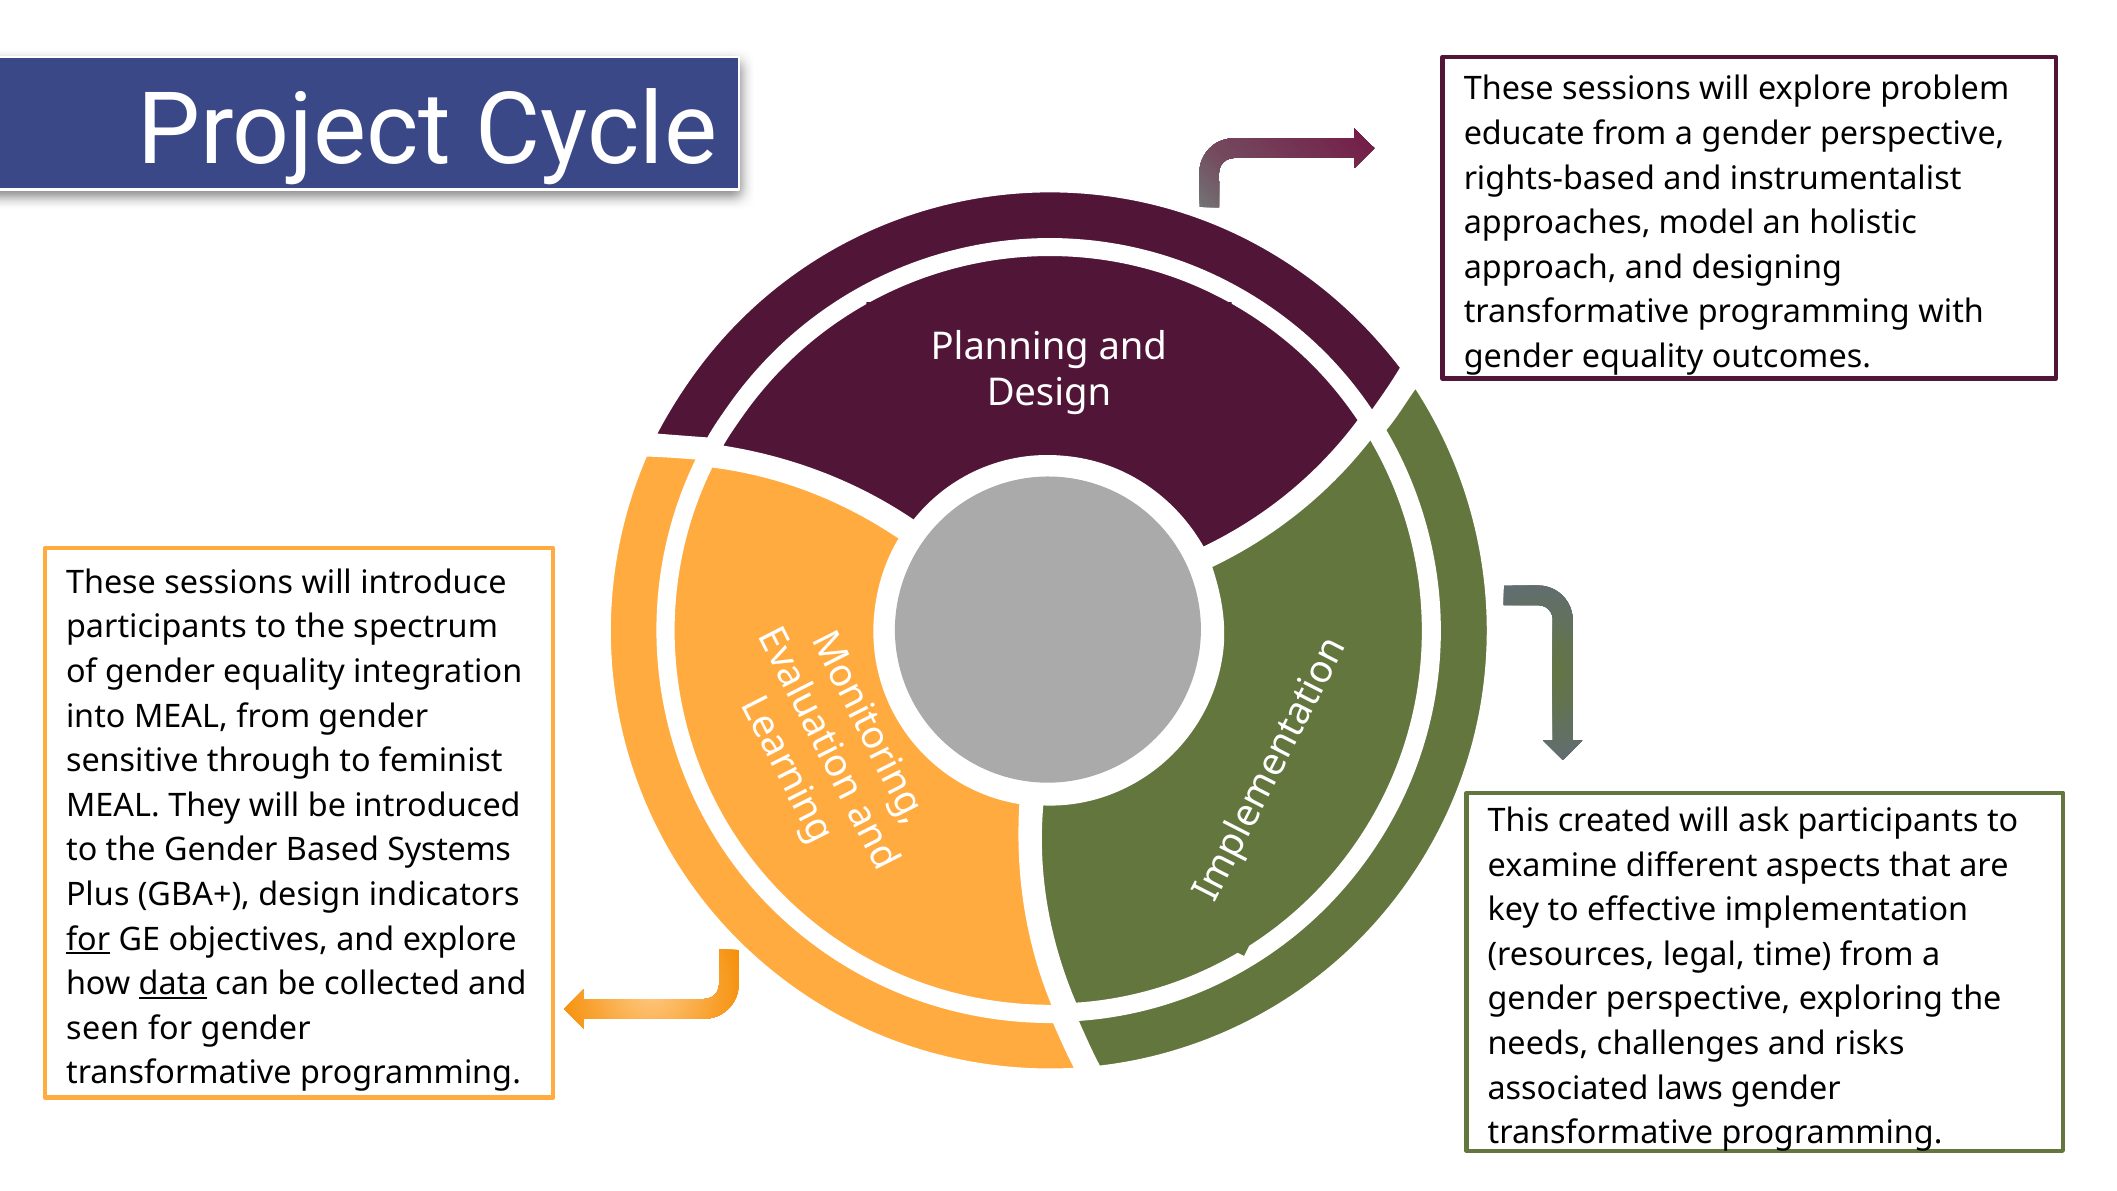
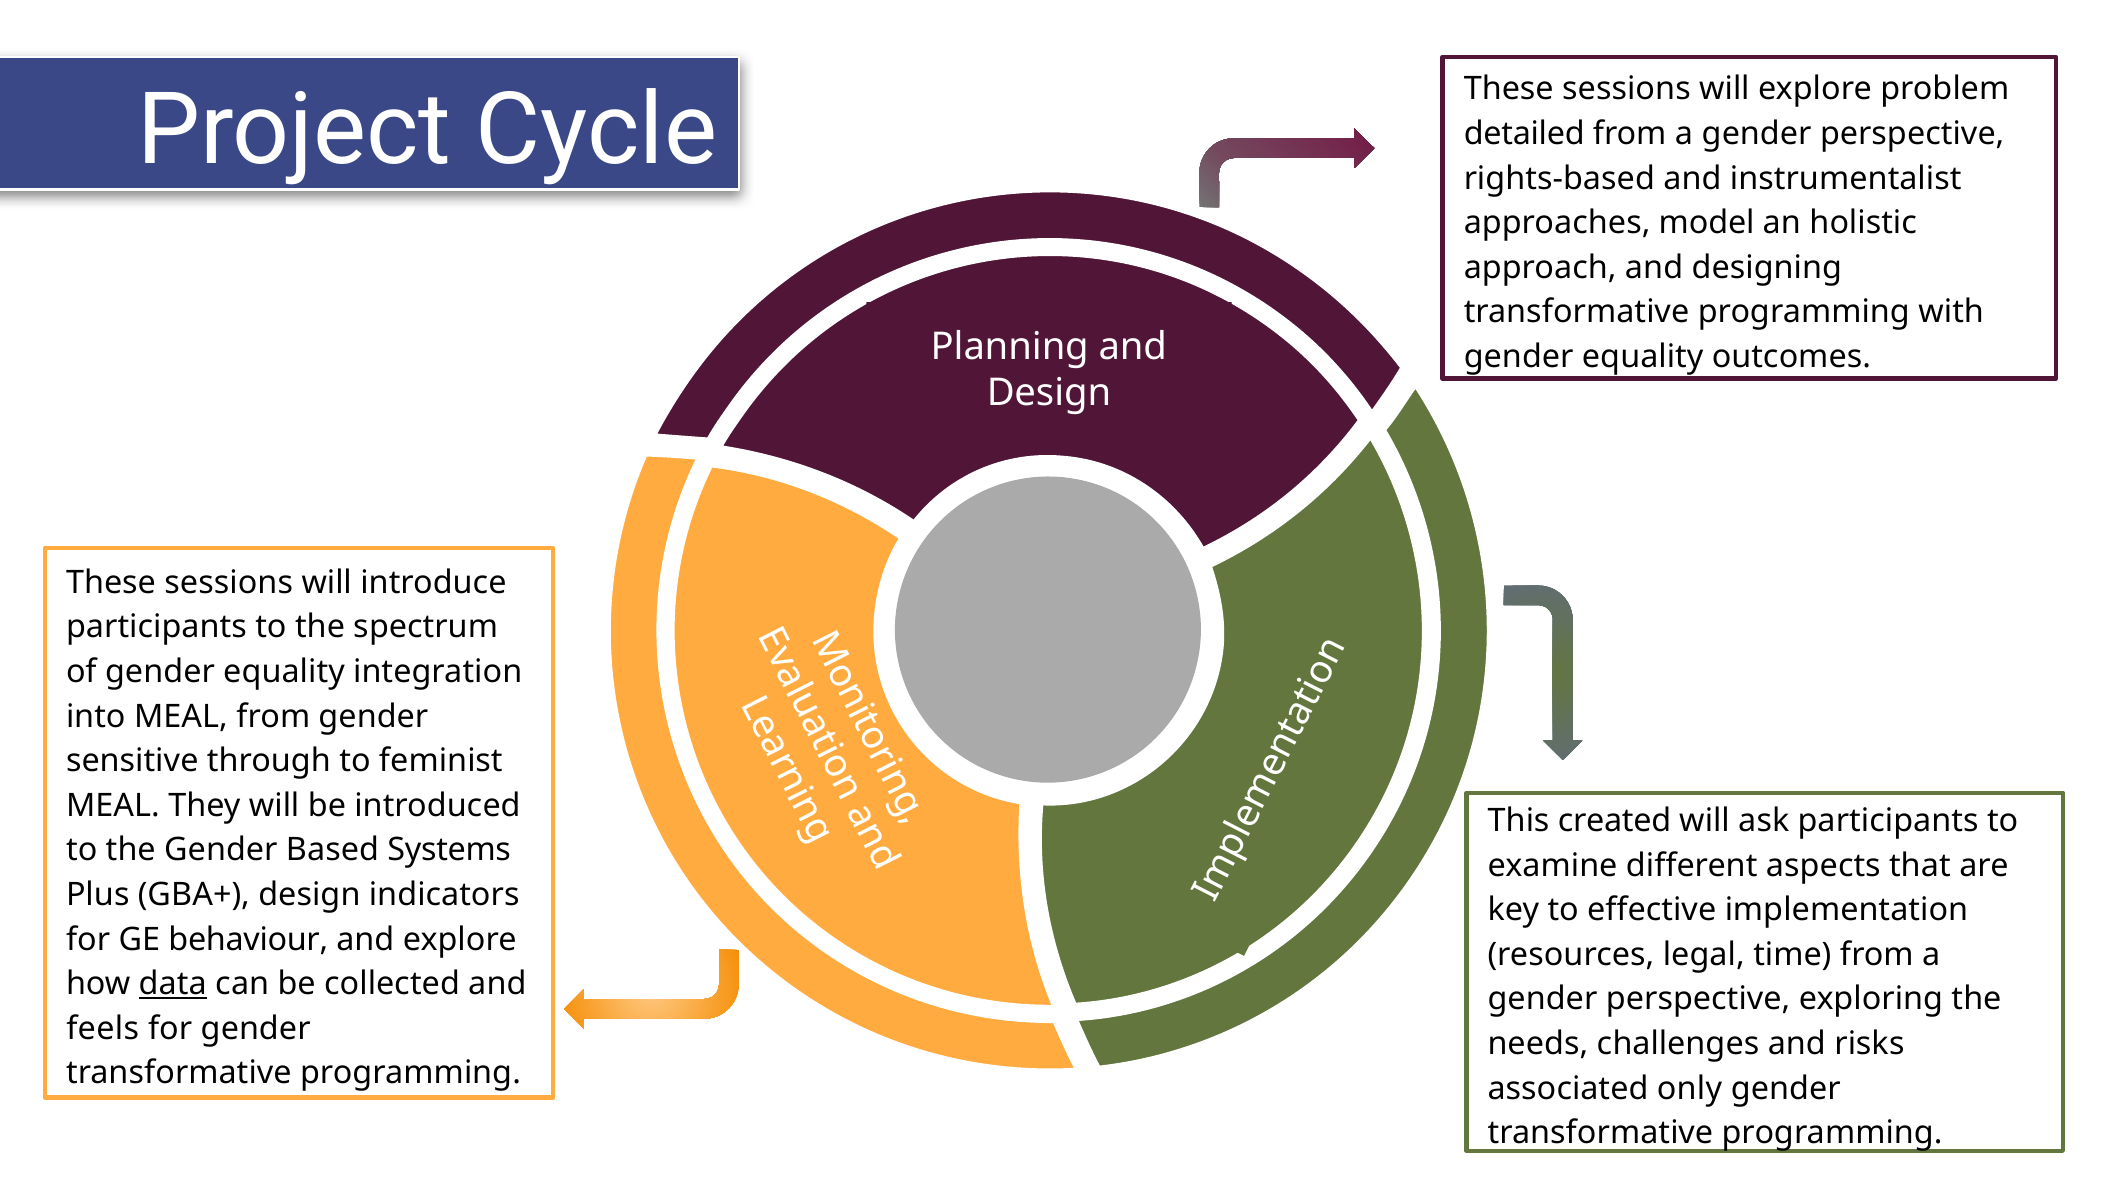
educate: educate -> detailed
for at (88, 939) underline: present -> none
objectives: objectives -> behaviour
seen: seen -> feels
laws: laws -> only
